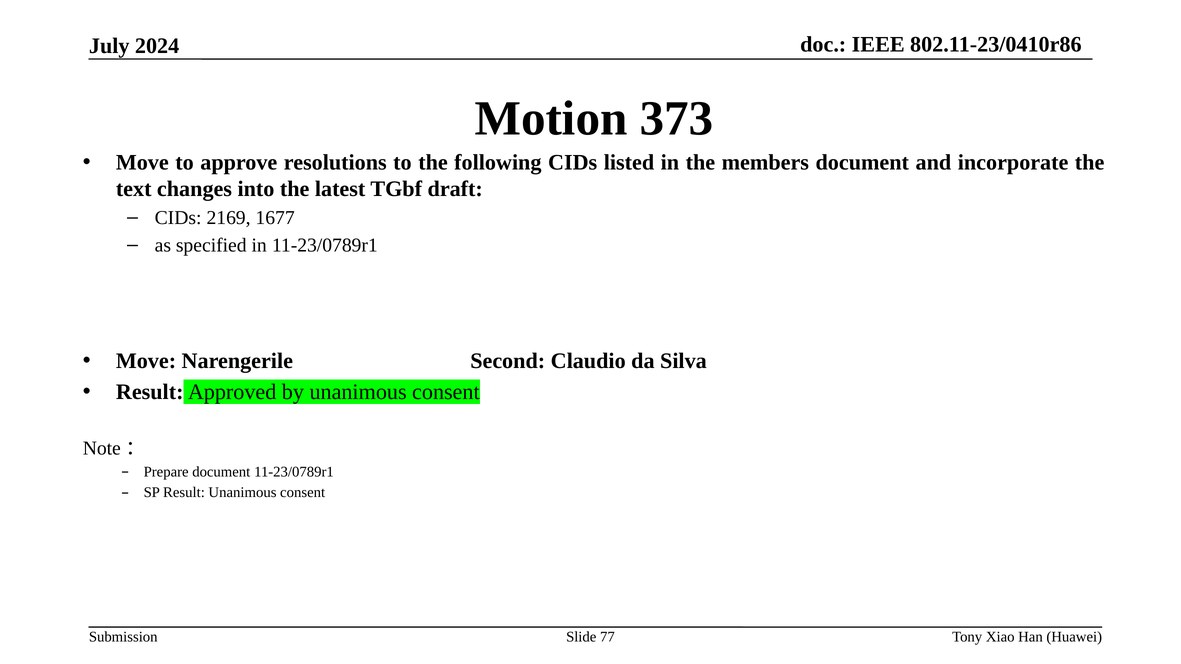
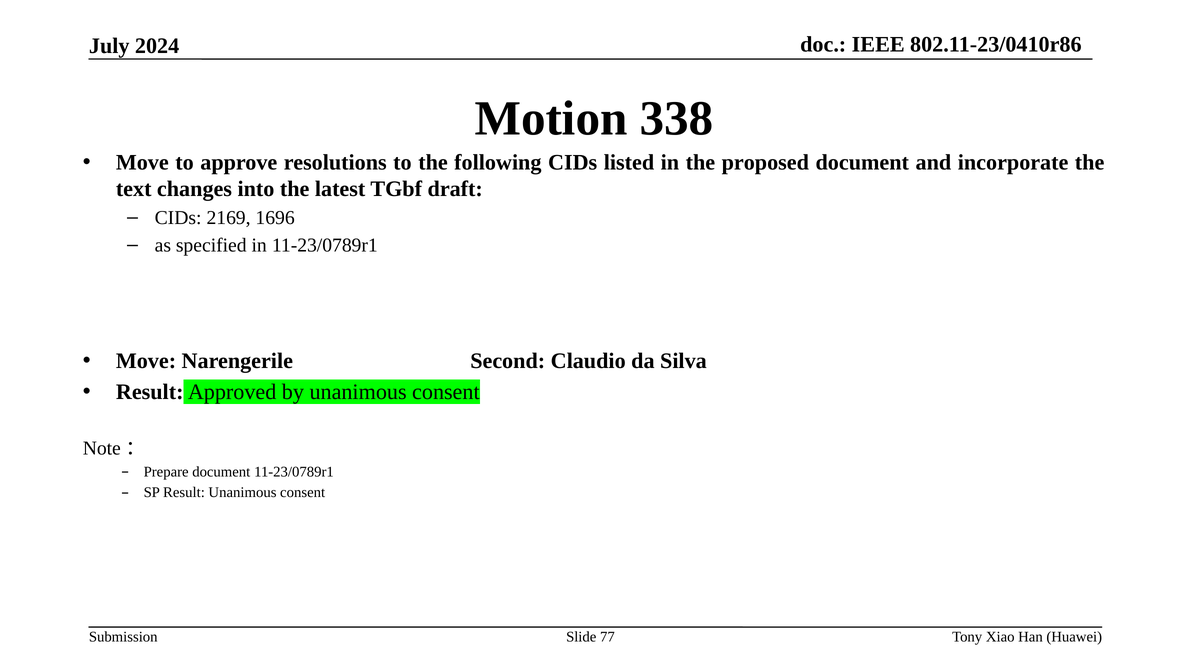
373: 373 -> 338
members: members -> proposed
1677: 1677 -> 1696
